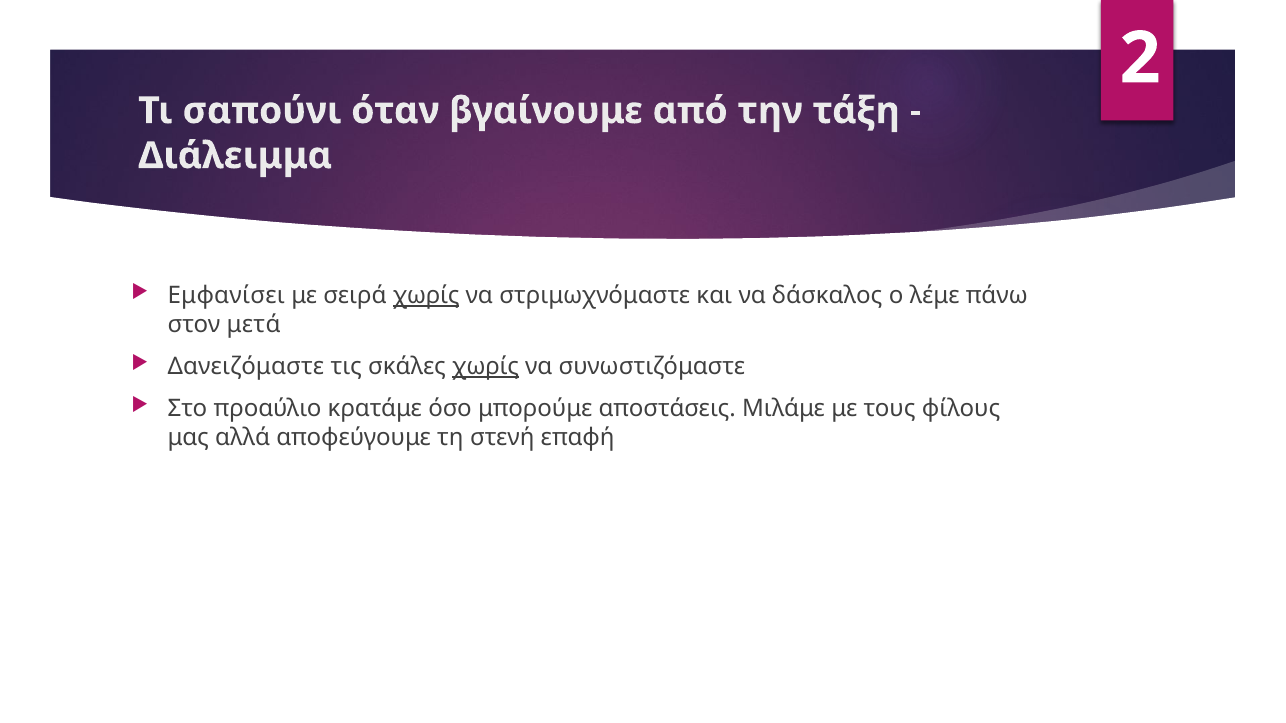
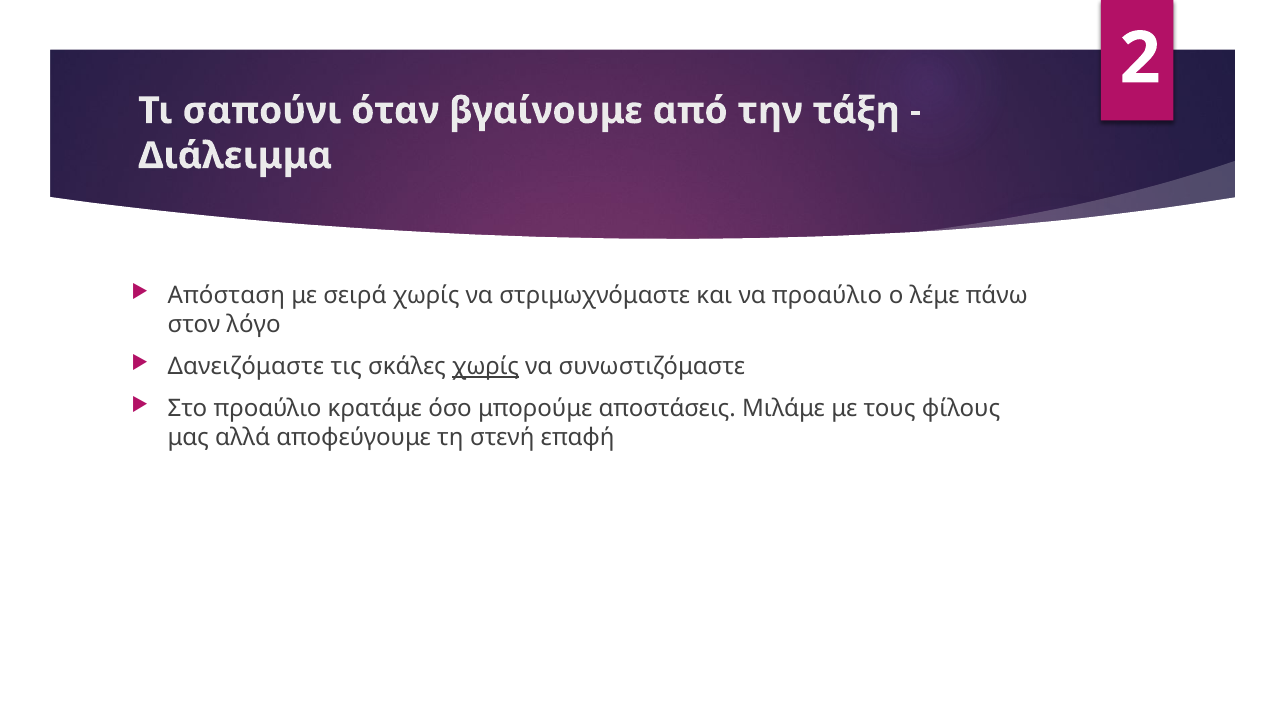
Εμφανίσει: Εμφανίσει -> Απόσταση
χωρίς at (426, 296) underline: present -> none
να δάσκαλος: δάσκαλος -> προαύλιο
μετά: μετά -> λόγο
